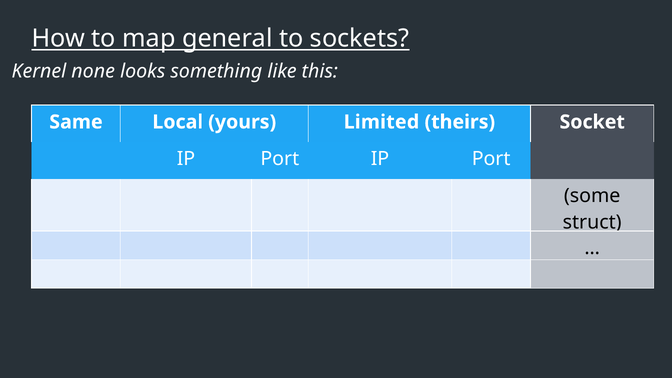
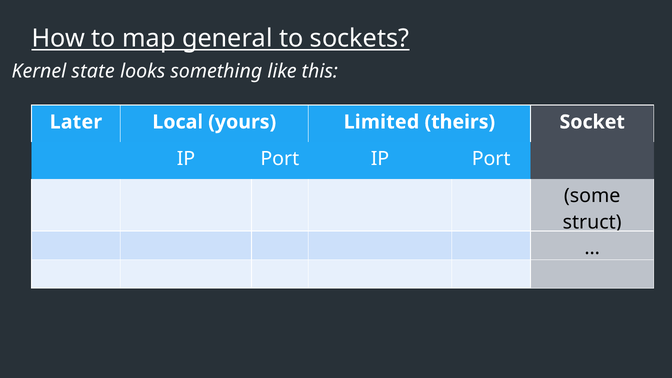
none: none -> state
Same: Same -> Later
